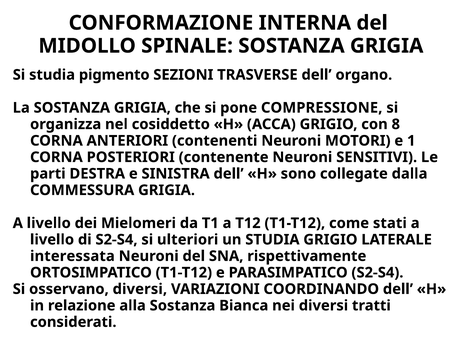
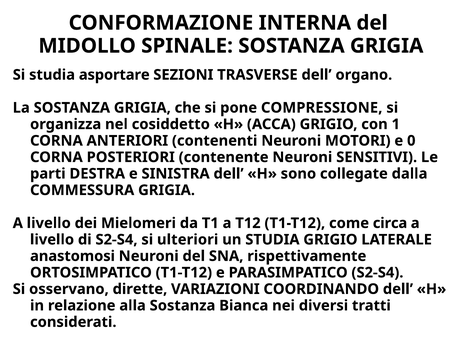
pigmento: pigmento -> asportare
8: 8 -> 1
1: 1 -> 0
stati: stati -> circa
interessata: interessata -> anastomosi
osservano diversi: diversi -> dirette
